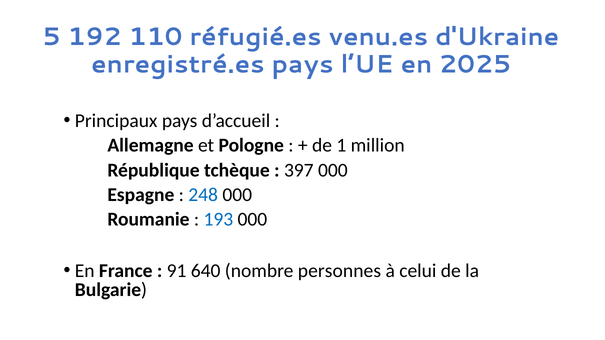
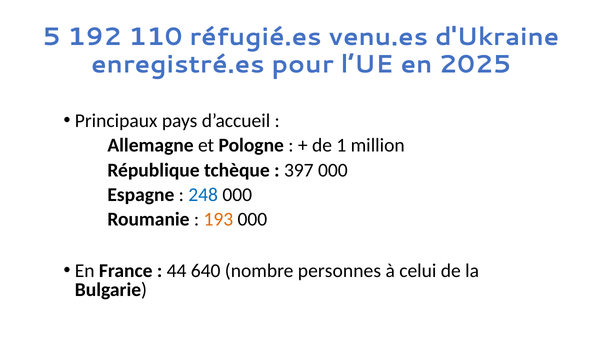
enregistré.es pays: pays -> pour
193 colour: blue -> orange
91: 91 -> 44
